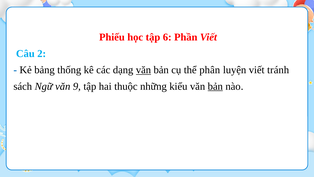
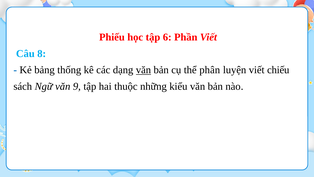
2: 2 -> 8
tránh: tránh -> chiếu
bản at (215, 86) underline: present -> none
